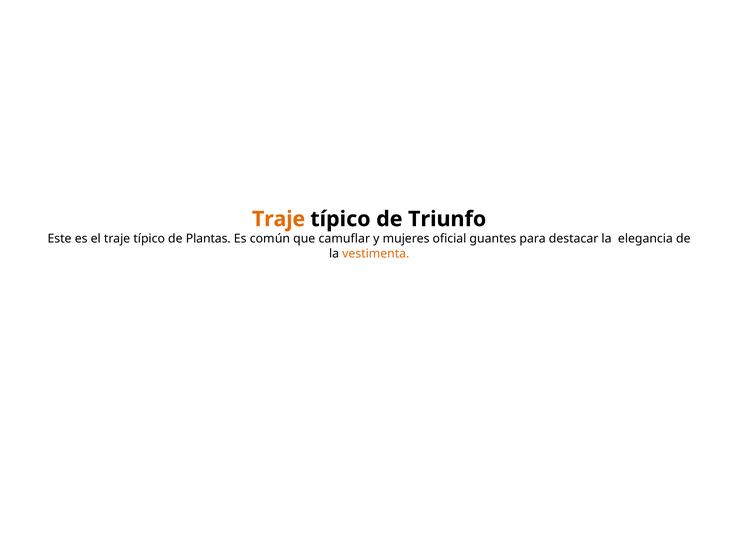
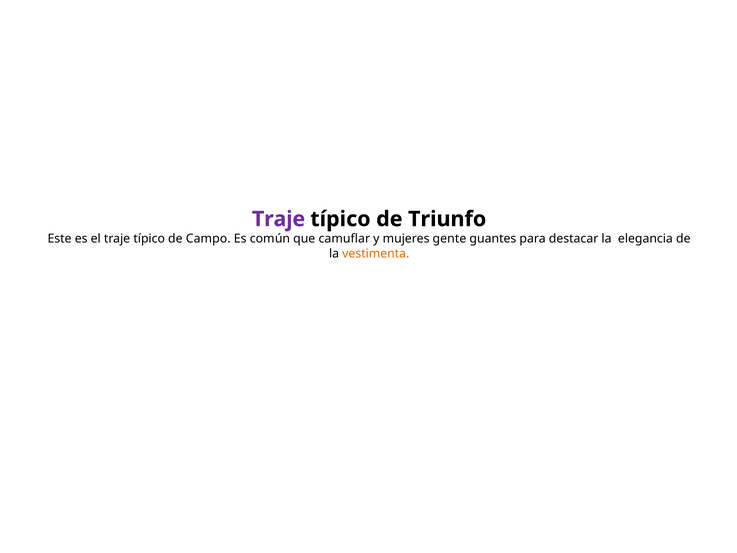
Traje at (279, 219) colour: orange -> purple
Plantas: Plantas -> Campo
oficial: oficial -> gente
